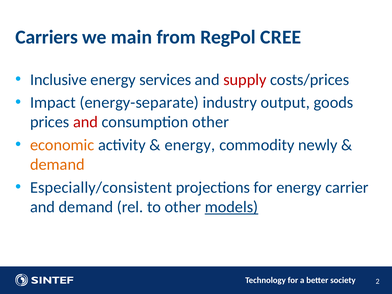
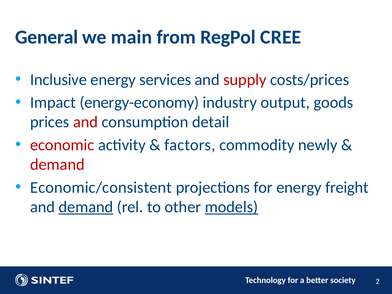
Carriers: Carriers -> General
energy-separate: energy-separate -> energy-economy
consumption other: other -> detail
economic colour: orange -> red
energy at (190, 145): energy -> factors
demand at (57, 165) colour: orange -> red
Especially/consistent: Especially/consistent -> Economic/consistent
carrier: carrier -> freight
demand at (86, 207) underline: none -> present
